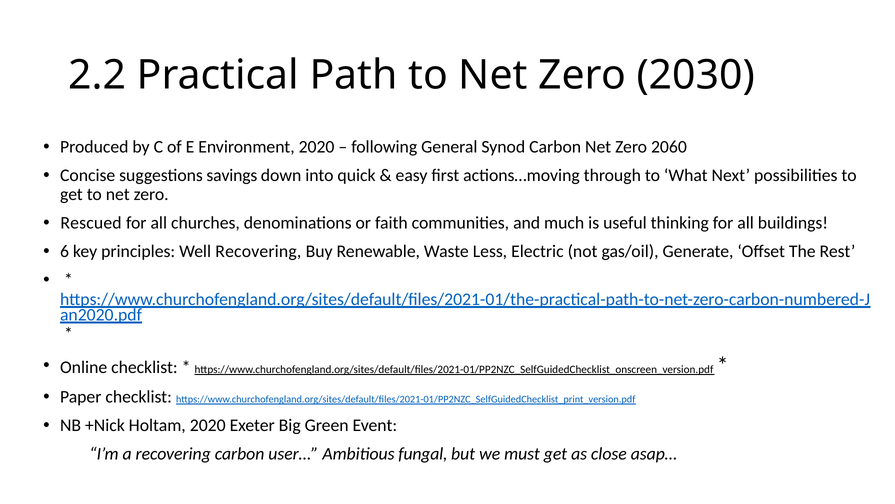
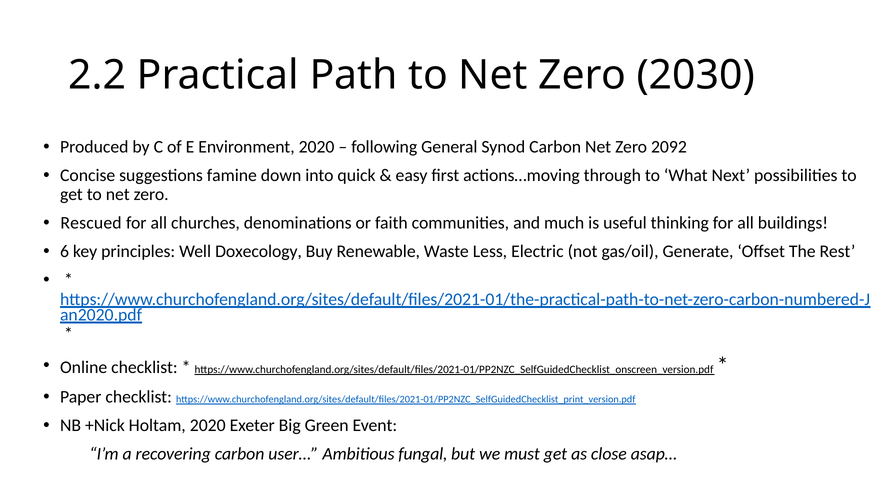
2060: 2060 -> 2092
savings: savings -> famine
Well Recovering: Recovering -> Doxecology
